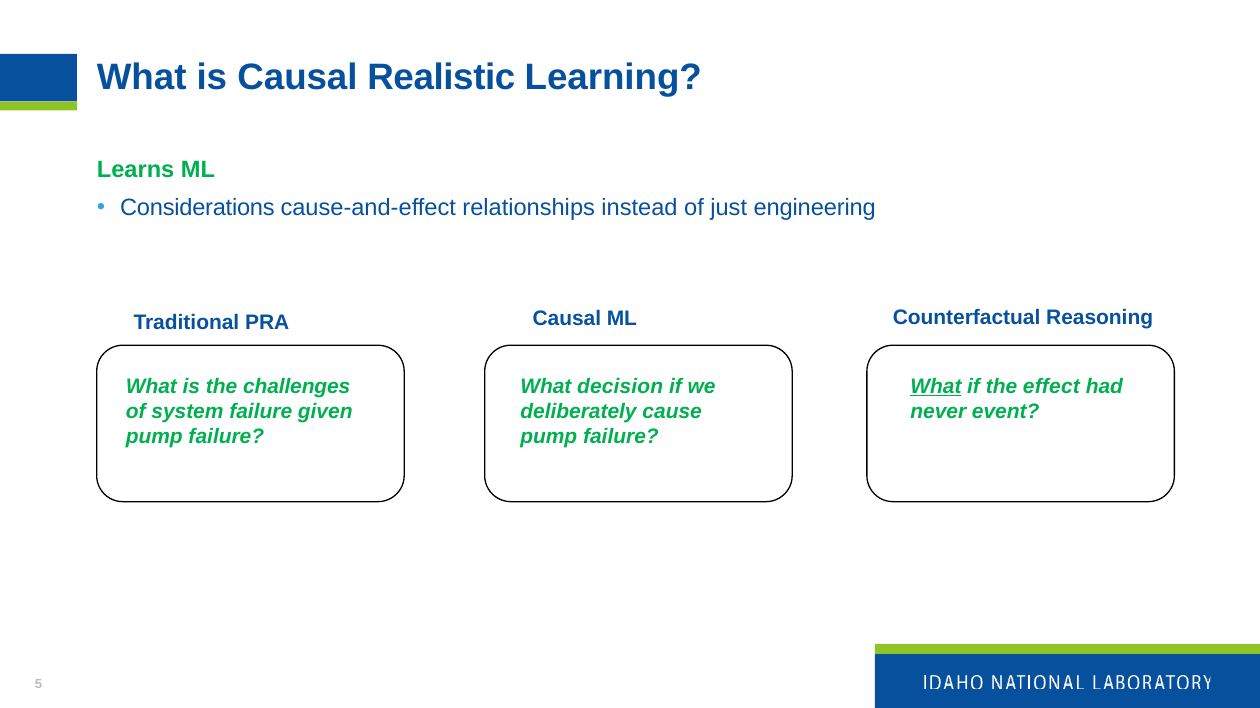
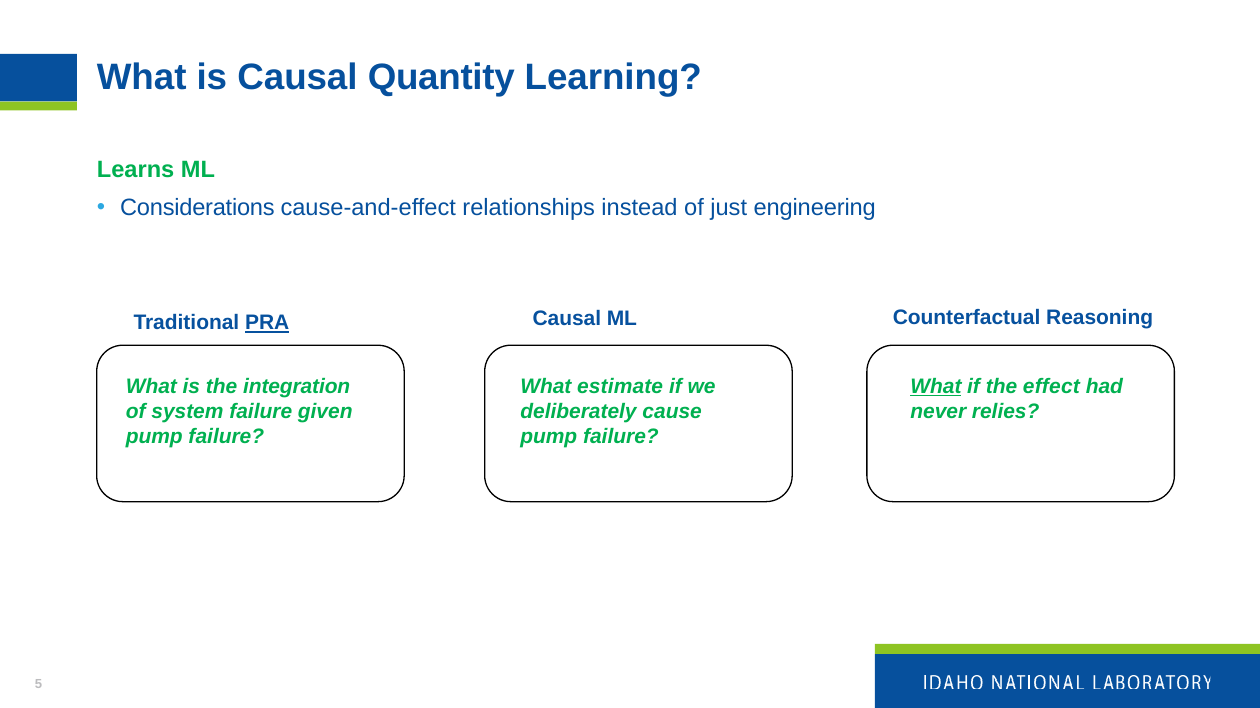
Realistic: Realistic -> Quantity
PRA underline: none -> present
challenges: challenges -> integration
decision: decision -> estimate
event: event -> relies
